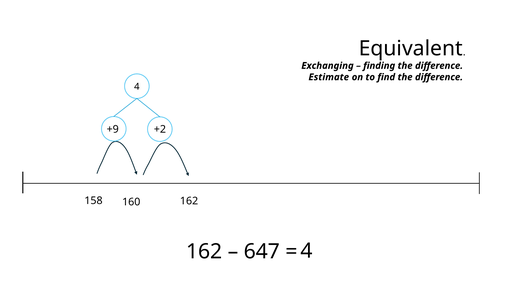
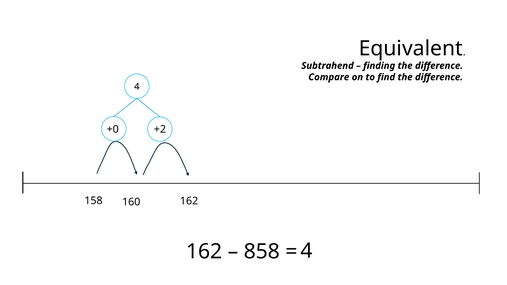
Exchanging: Exchanging -> Subtrahend
Estimate: Estimate -> Compare
+9: +9 -> +0
647: 647 -> 858
